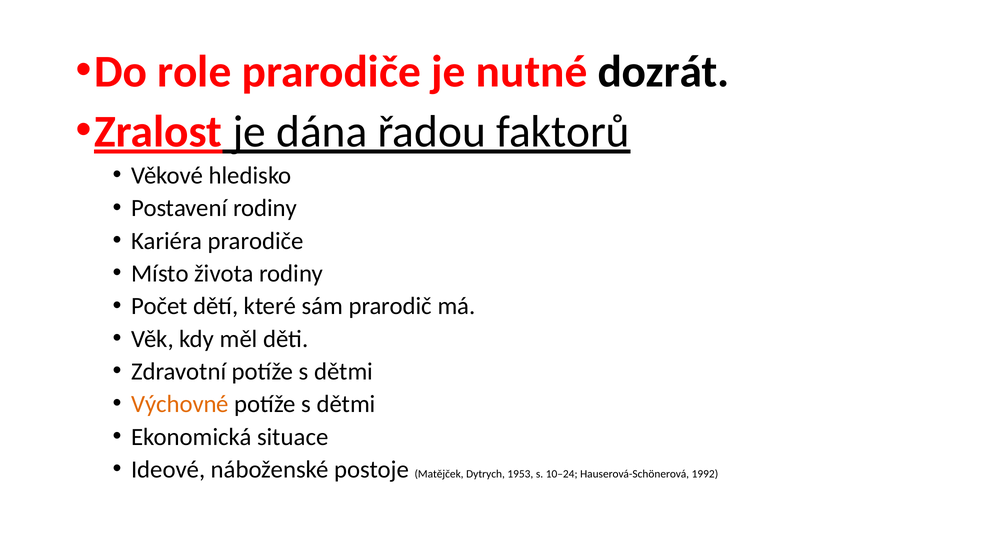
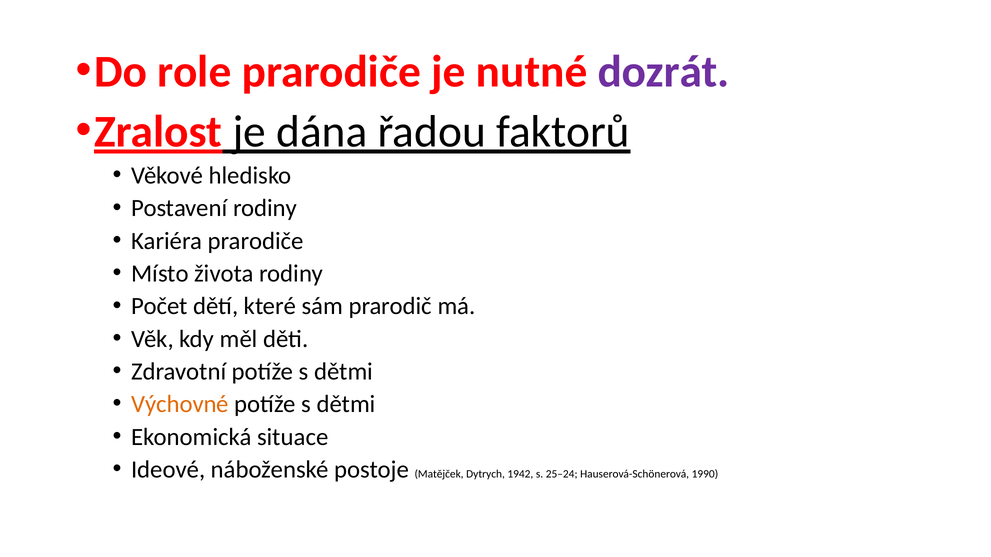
dozrát colour: black -> purple
1953: 1953 -> 1942
10–24: 10–24 -> 25–24
1992: 1992 -> 1990
